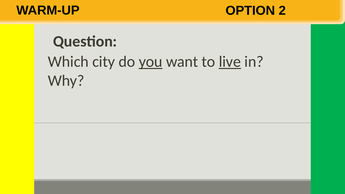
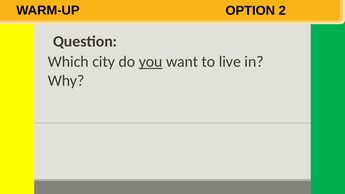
live underline: present -> none
